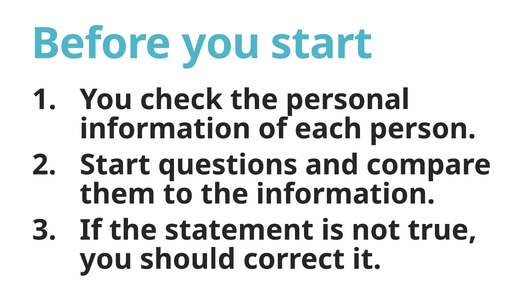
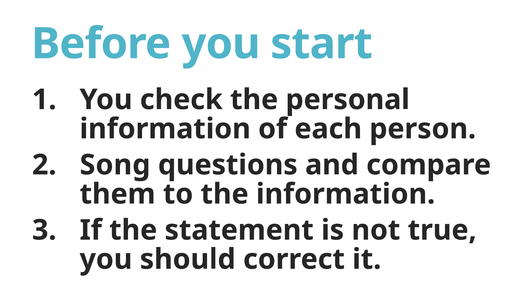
Start at (115, 165): Start -> Song
